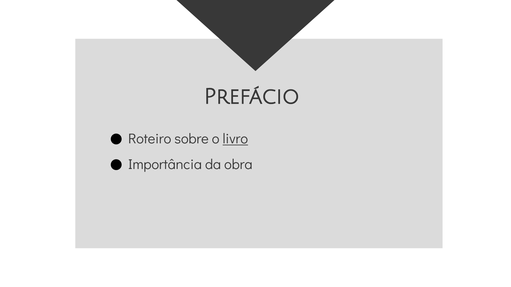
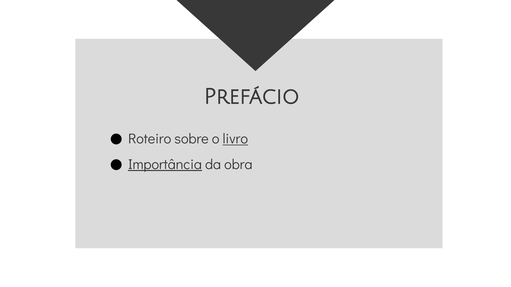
Importância underline: none -> present
